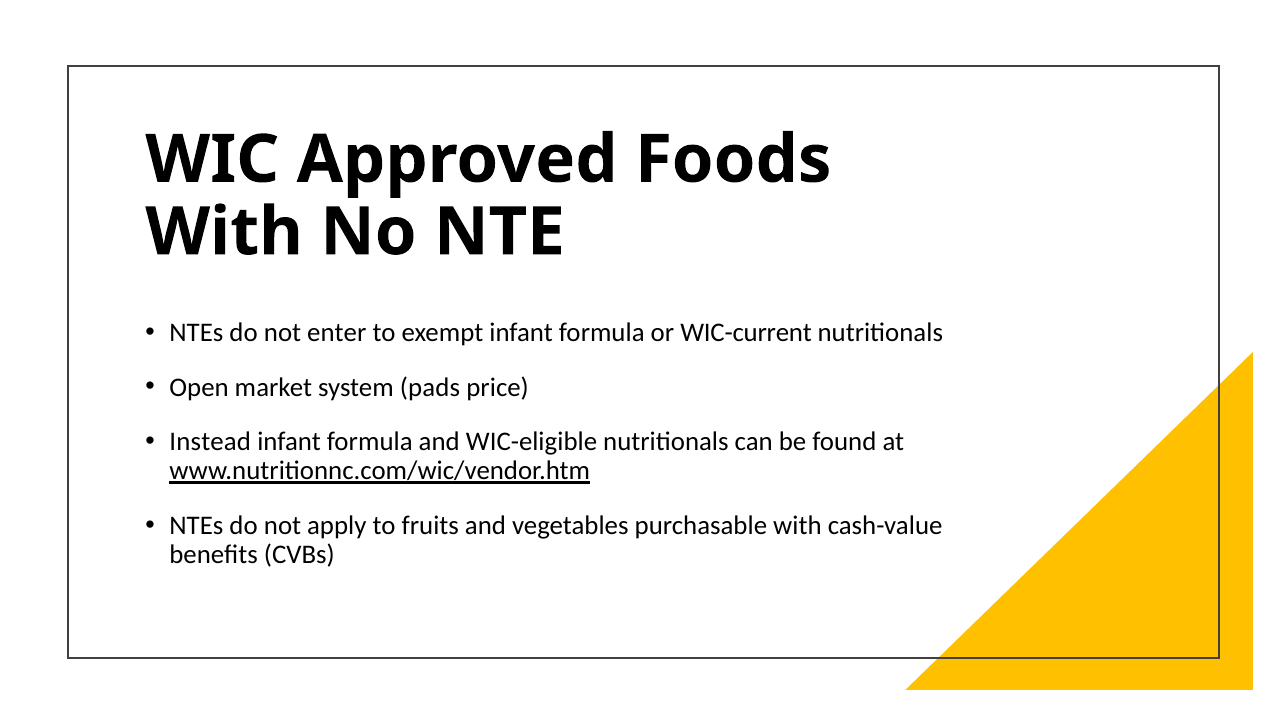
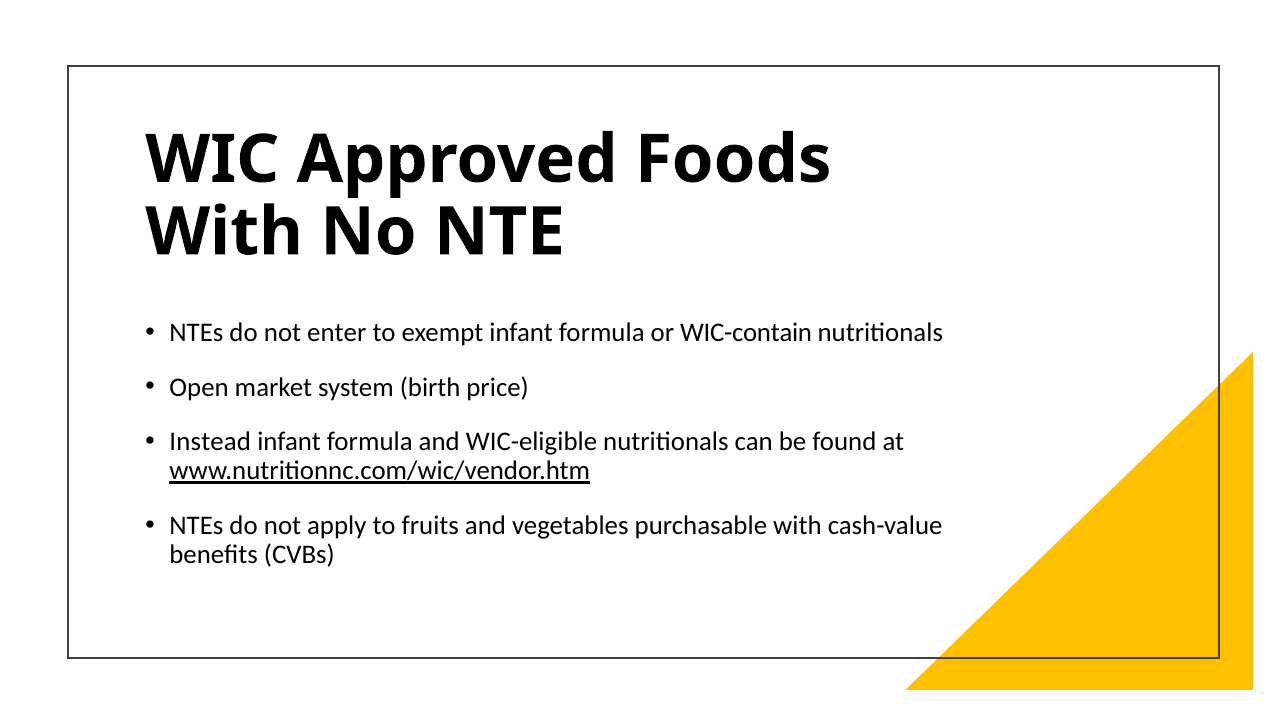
WIC-current: WIC-current -> WIC-contain
pads: pads -> birth
